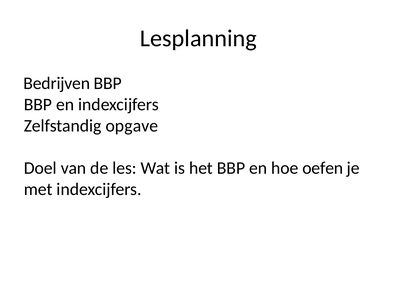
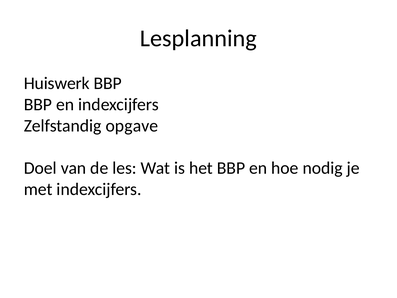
Bedrijven: Bedrijven -> Huiswerk
oefen: oefen -> nodig
